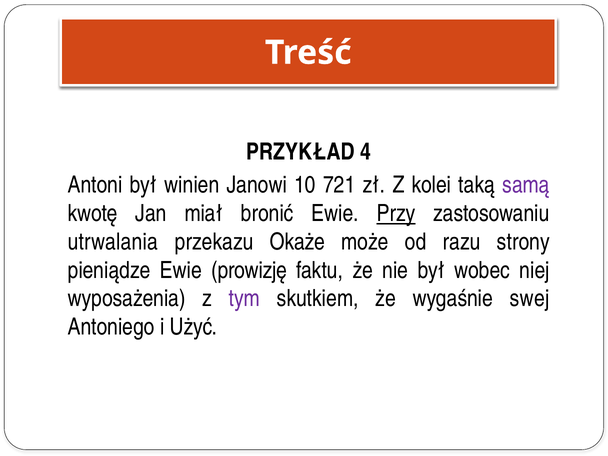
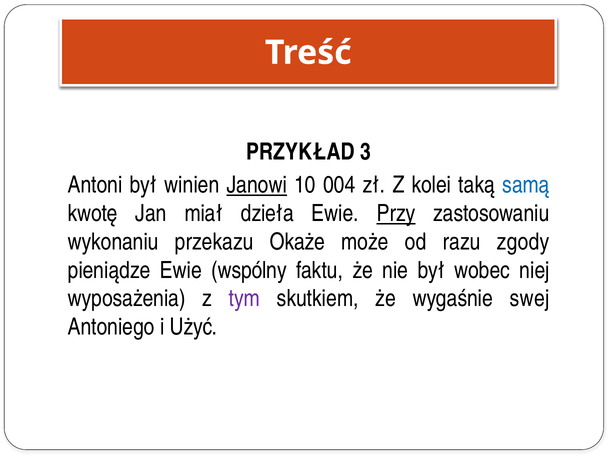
4: 4 -> 3
Janowi underline: none -> present
721: 721 -> 004
samą colour: purple -> blue
bronić: bronić -> dzieła
utrwalania: utrwalania -> wykonaniu
strony: strony -> zgody
prowizję: prowizję -> wspólny
